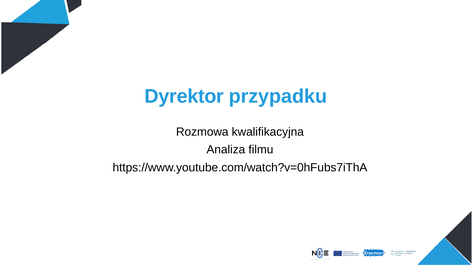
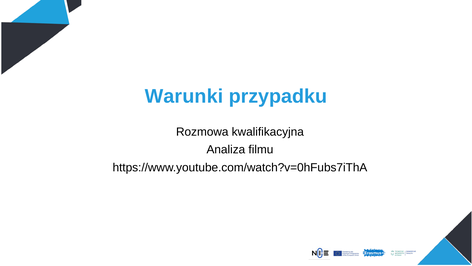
Dyrektor: Dyrektor -> Warunki
